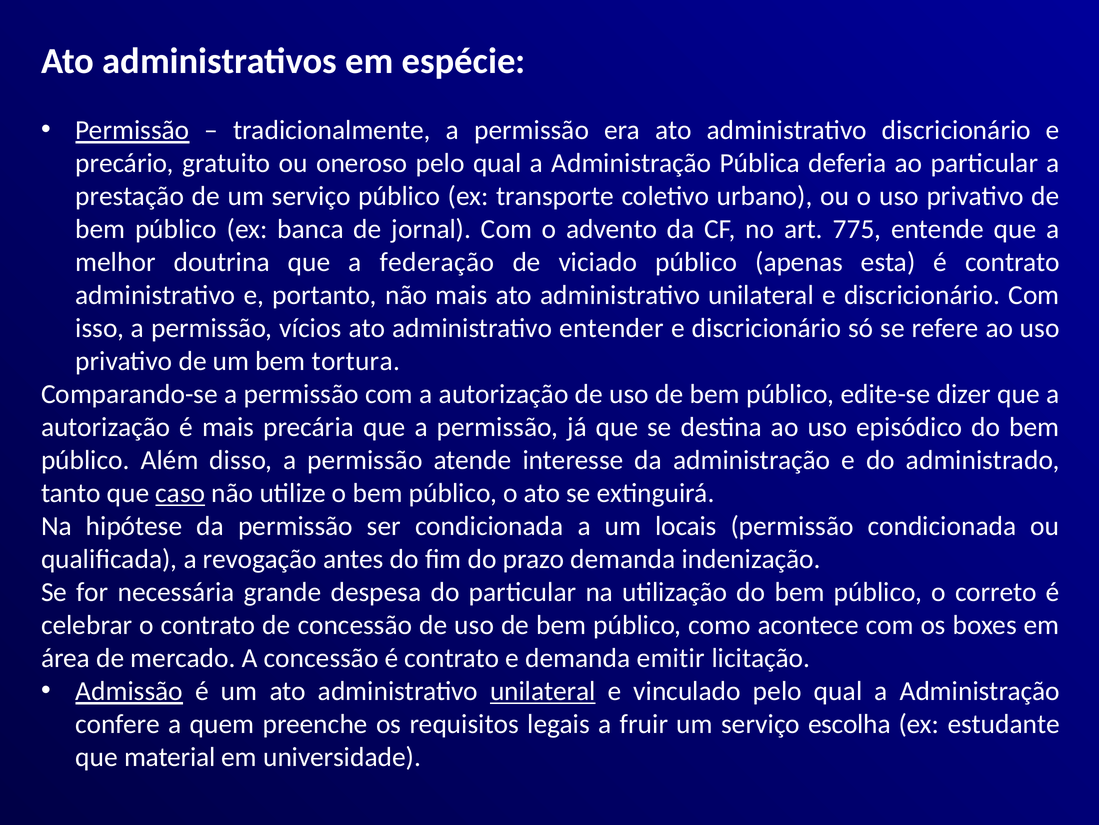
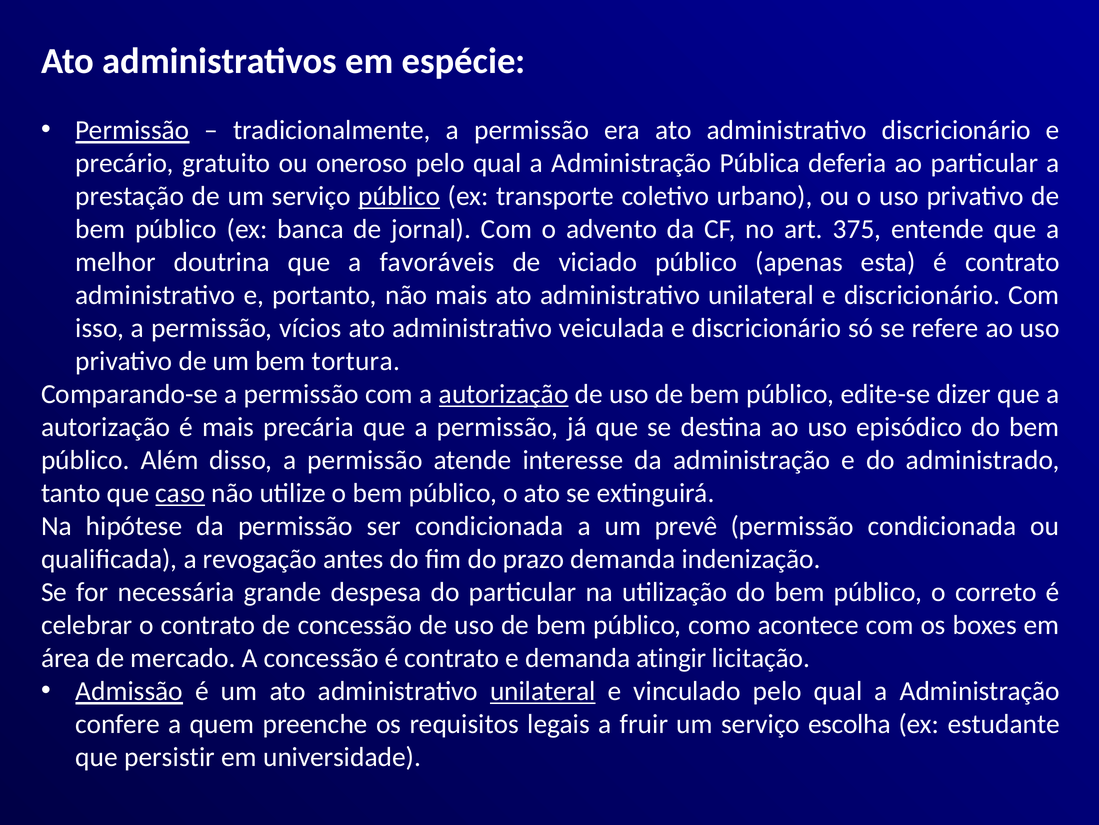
público at (399, 196) underline: none -> present
775: 775 -> 375
federação: federação -> favoráveis
entender: entender -> veiculada
autorização at (504, 394) underline: none -> present
locais: locais -> prevê
emitir: emitir -> atingir
material: material -> persistir
